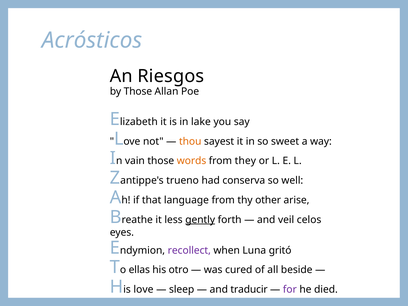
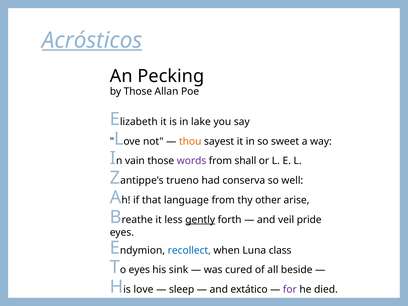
Acrósticos underline: none -> present
Riesgos: Riesgos -> Pecking
words colour: orange -> purple
they: they -> shall
celos: celos -> pride
recollect colour: purple -> blue
gritó: gritó -> class
ellas at (139, 270): ellas -> eyes
otro: otro -> sink
traducir: traducir -> extático
